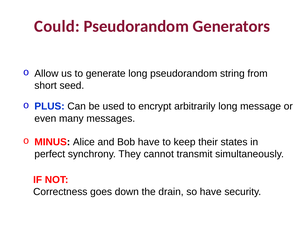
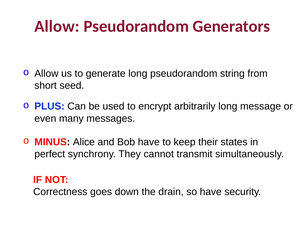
Could at (57, 26): Could -> Allow
